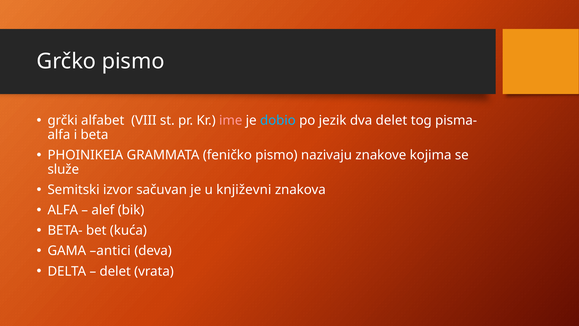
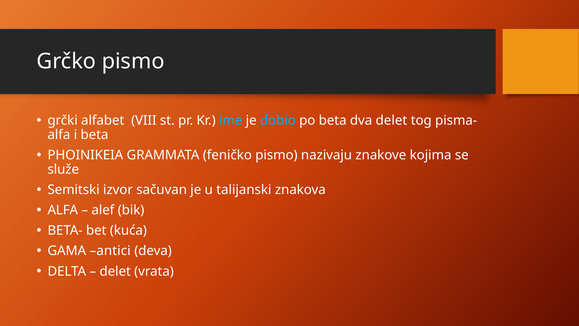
ime colour: pink -> light blue
po jezik: jezik -> beta
književni: književni -> talijanski
